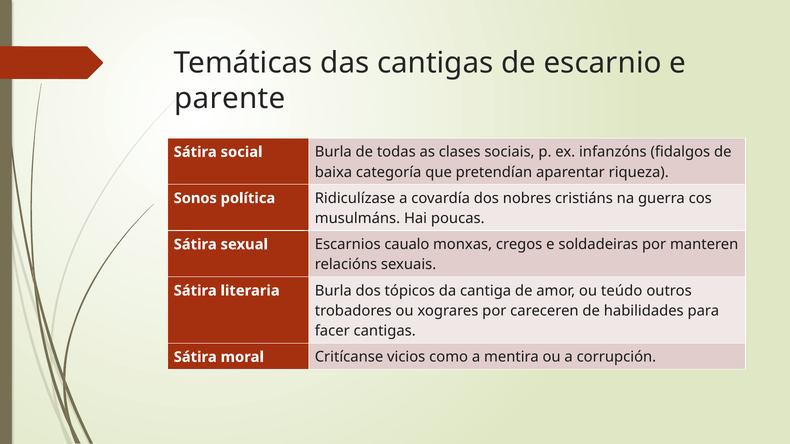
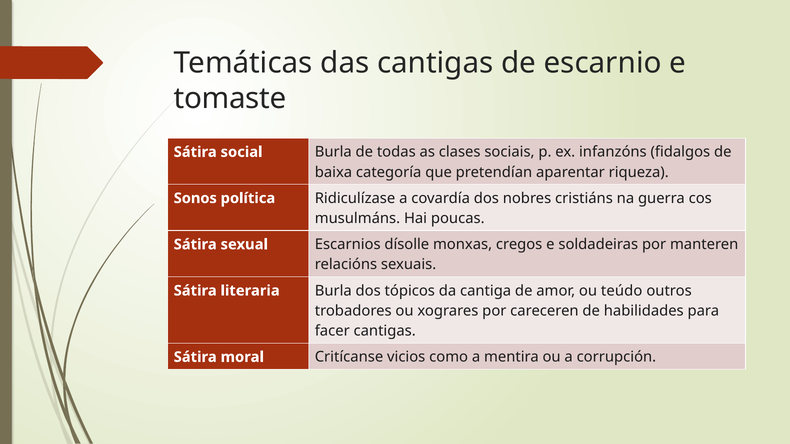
parente: parente -> tomaste
caualo: caualo -> dísolle
